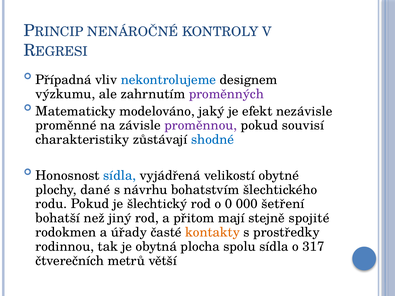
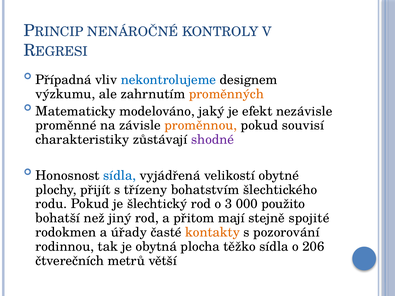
proměnných colour: purple -> orange
proměnnou colour: purple -> orange
shodné colour: blue -> purple
dané: dané -> přijít
návrhu: návrhu -> třízeny
0: 0 -> 3
šetření: šetření -> použito
prostředky: prostředky -> pozorování
spolu: spolu -> těžko
317: 317 -> 206
